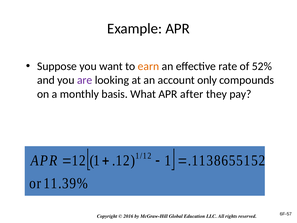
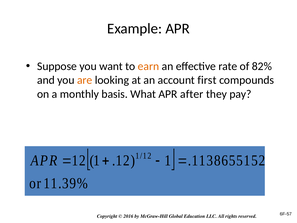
52%: 52% -> 82%
are colour: purple -> orange
only: only -> first
